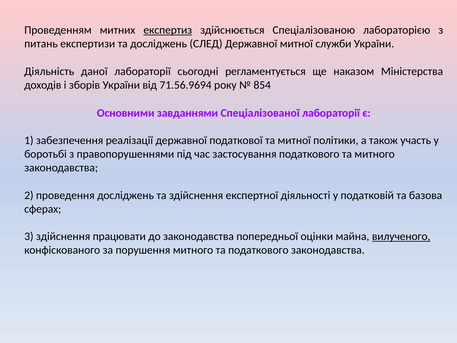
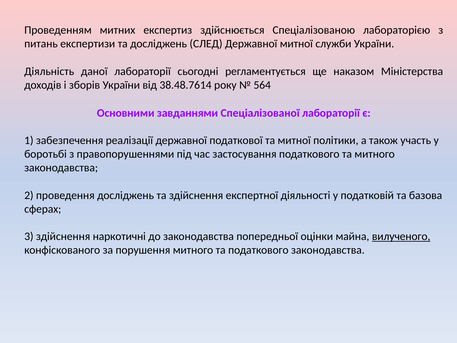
експертиз underline: present -> none
71.56.9694: 71.56.9694 -> 38.48.7614
854: 854 -> 564
працювати: працювати -> наркотичні
